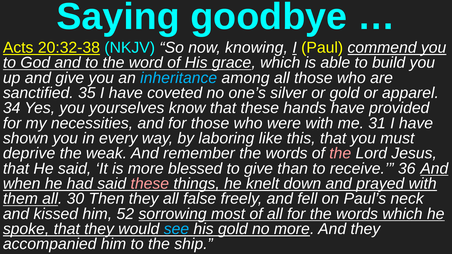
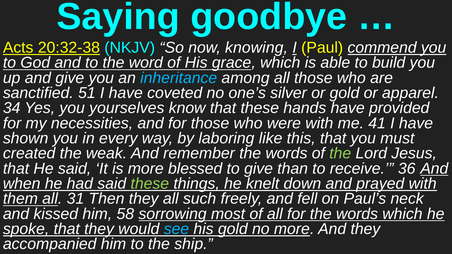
35: 35 -> 51
31: 31 -> 41
deprive: deprive -> created
the at (340, 154) colour: pink -> light green
these at (150, 184) colour: pink -> light green
30: 30 -> 31
false: false -> such
52: 52 -> 58
